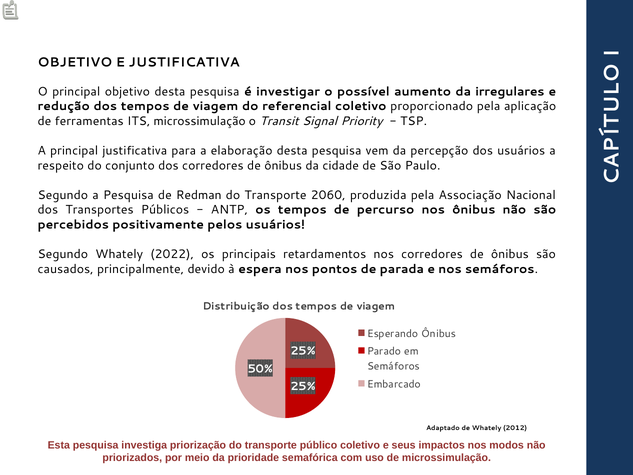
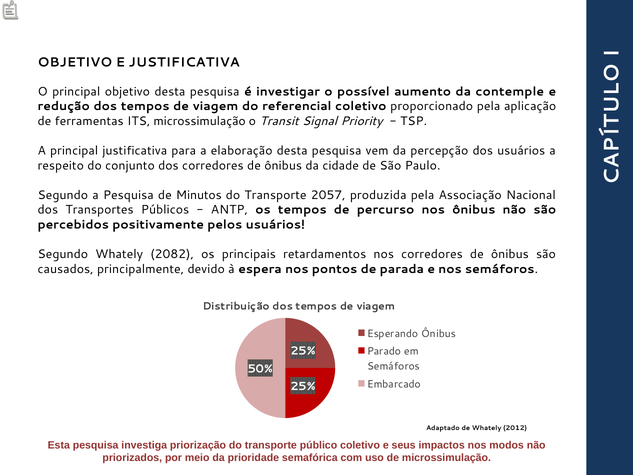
irregulares: irregulares -> contemple
Redman: Redman -> Minutos
2060: 2060 -> 2057
2022: 2022 -> 2082
